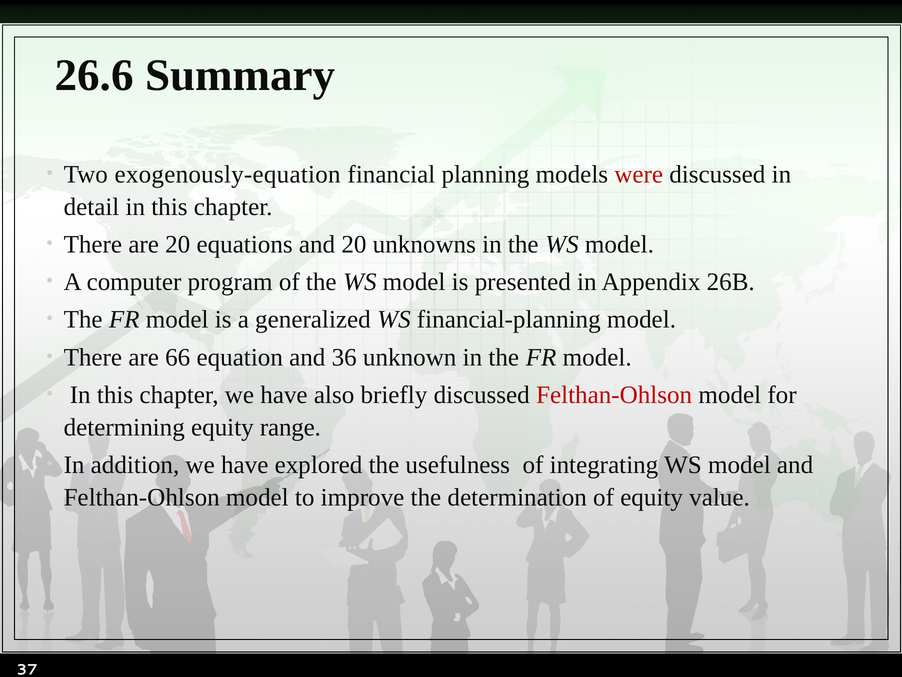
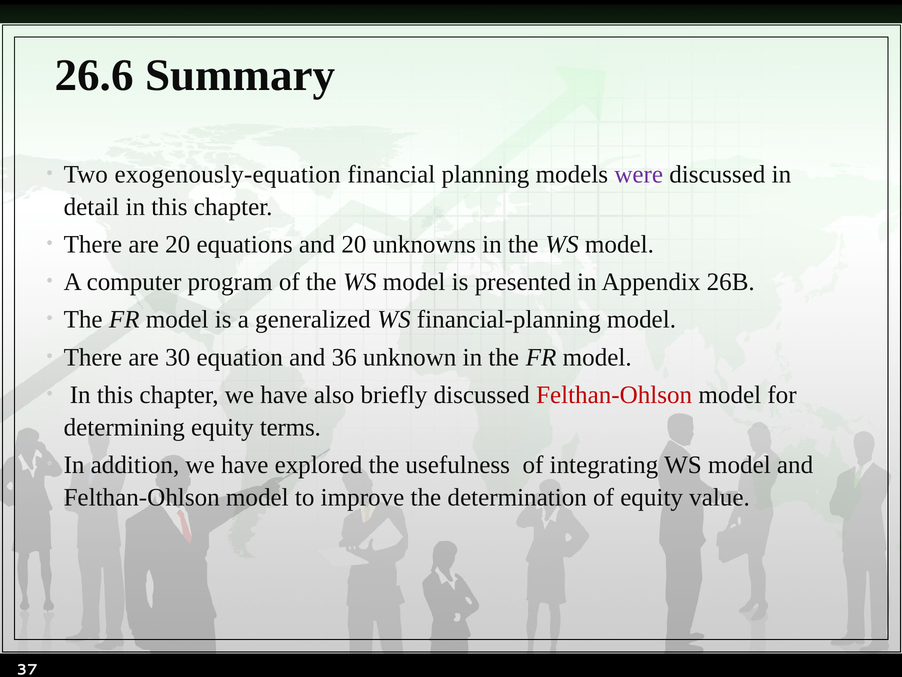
were colour: red -> purple
66: 66 -> 30
range: range -> terms
